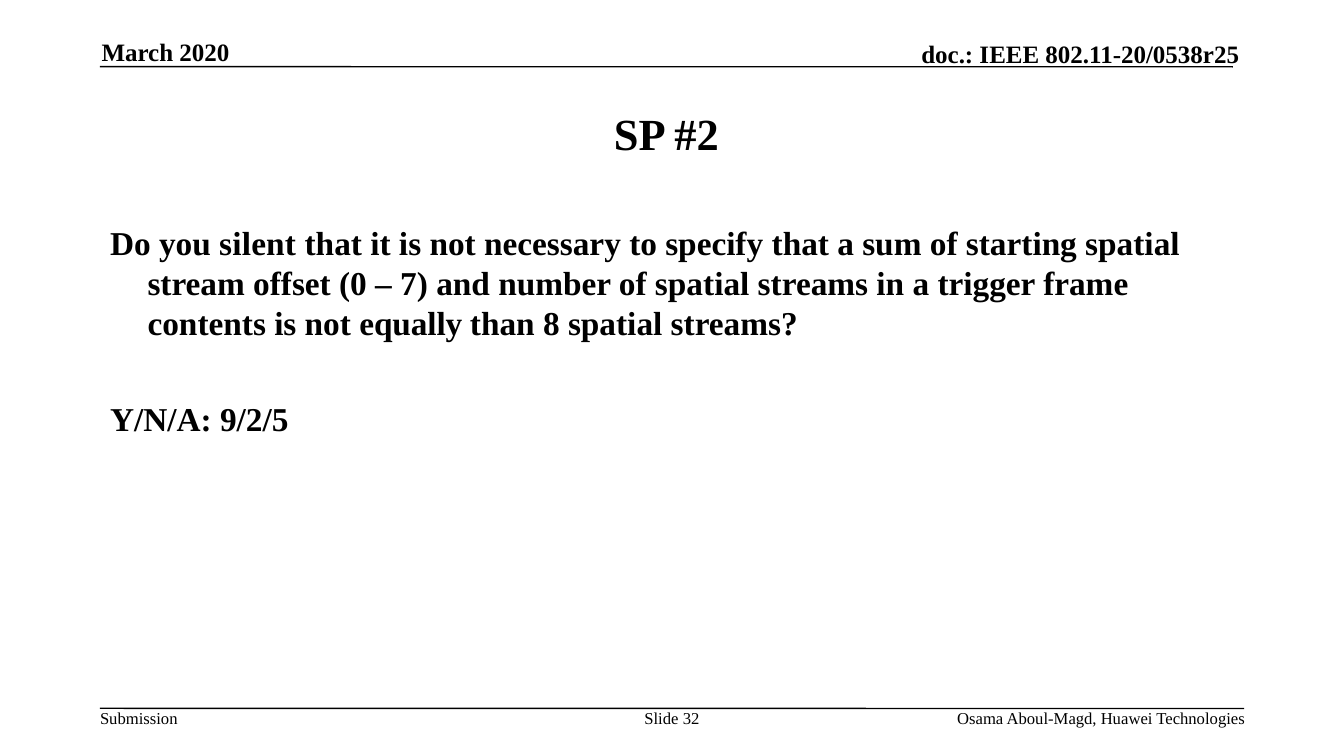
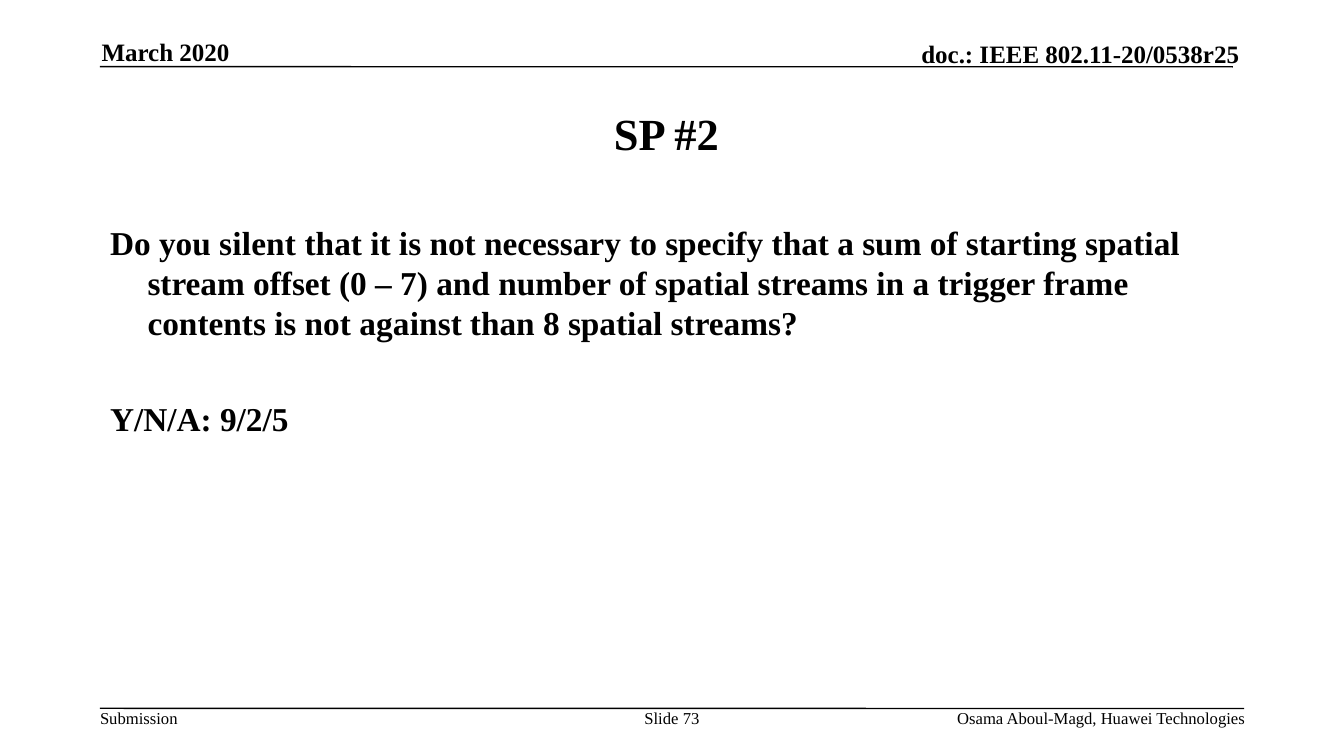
equally: equally -> against
32: 32 -> 73
